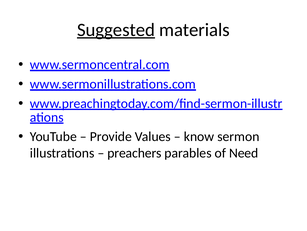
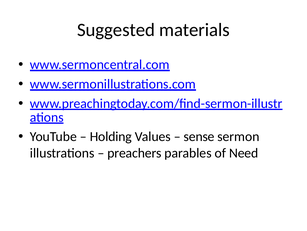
Suggested underline: present -> none
Provide: Provide -> Holding
know: know -> sense
